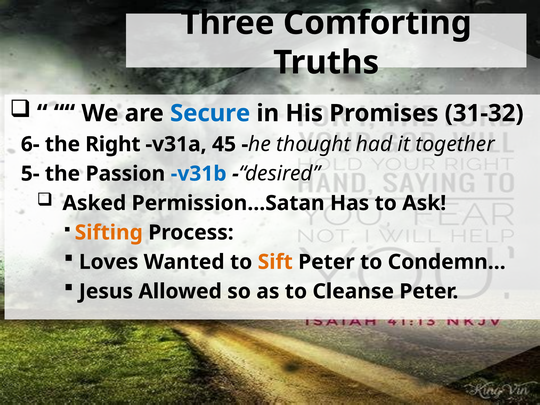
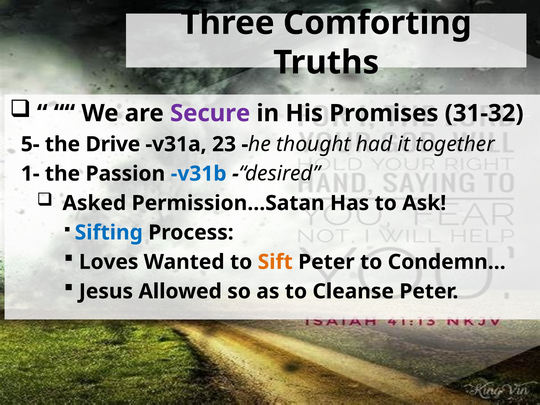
Secure colour: blue -> purple
6-: 6- -> 5-
Right: Right -> Drive
45: 45 -> 23
5-: 5- -> 1-
Sifting colour: orange -> blue
